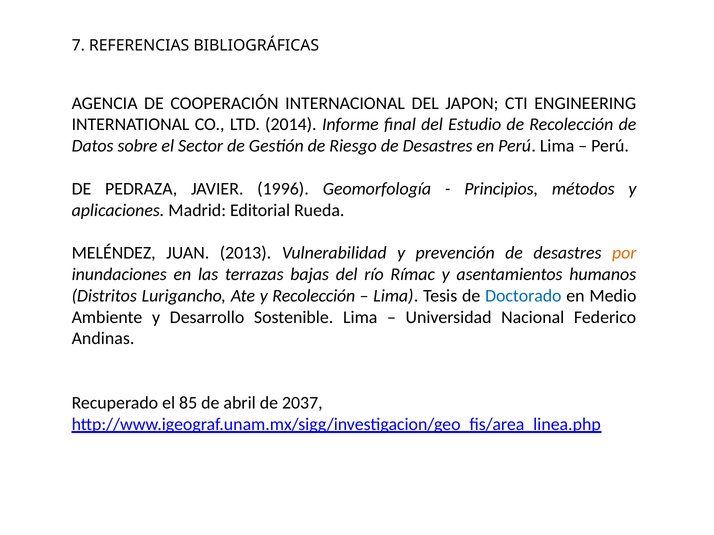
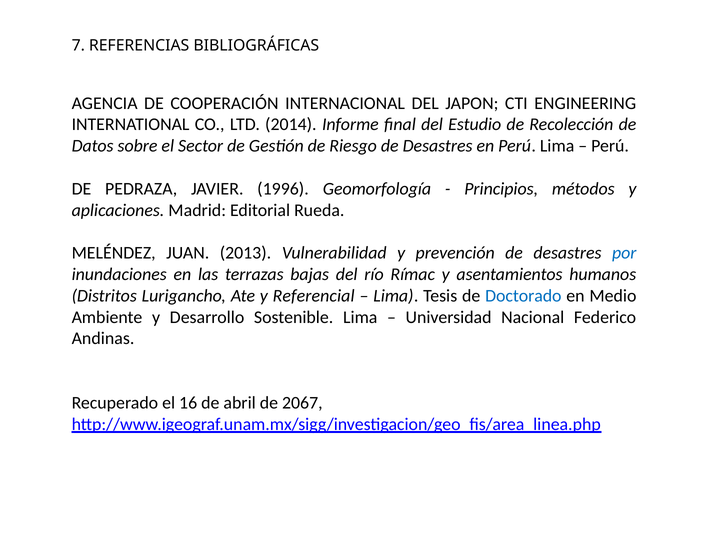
por colour: orange -> blue
y Recolección: Recolección -> Referencial
85: 85 -> 16
2037: 2037 -> 2067
